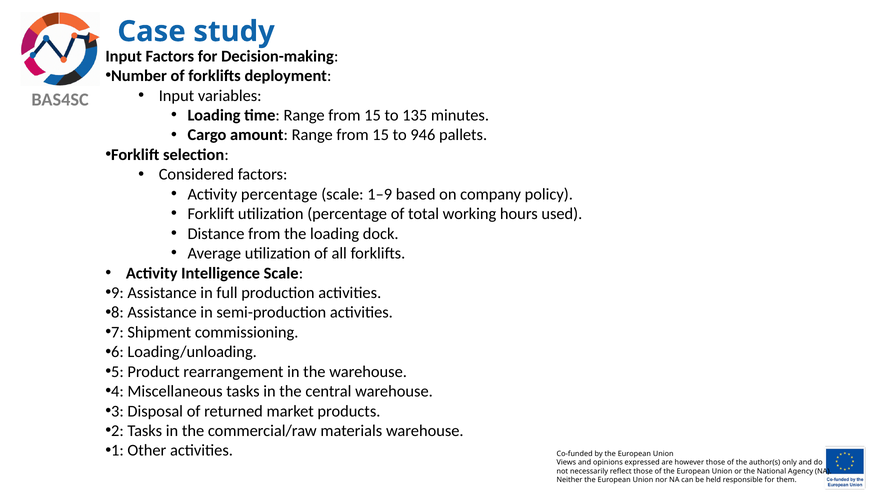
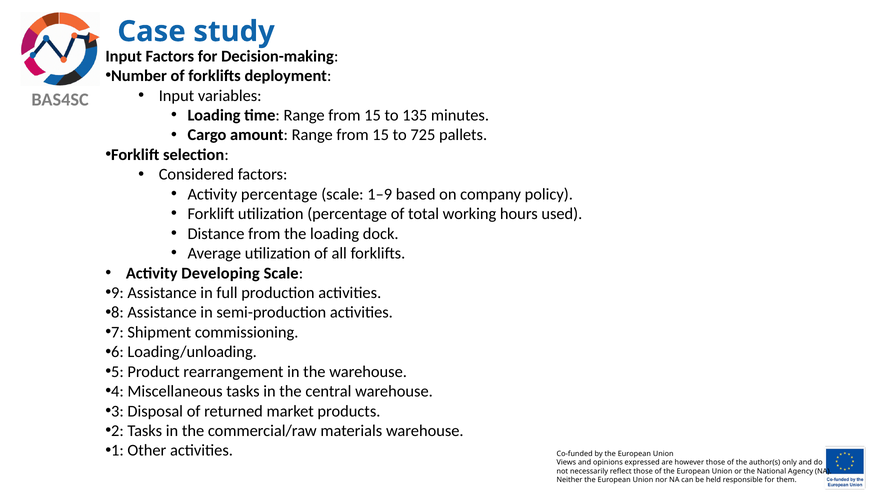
946: 946 -> 725
Intelligence: Intelligence -> Developing
